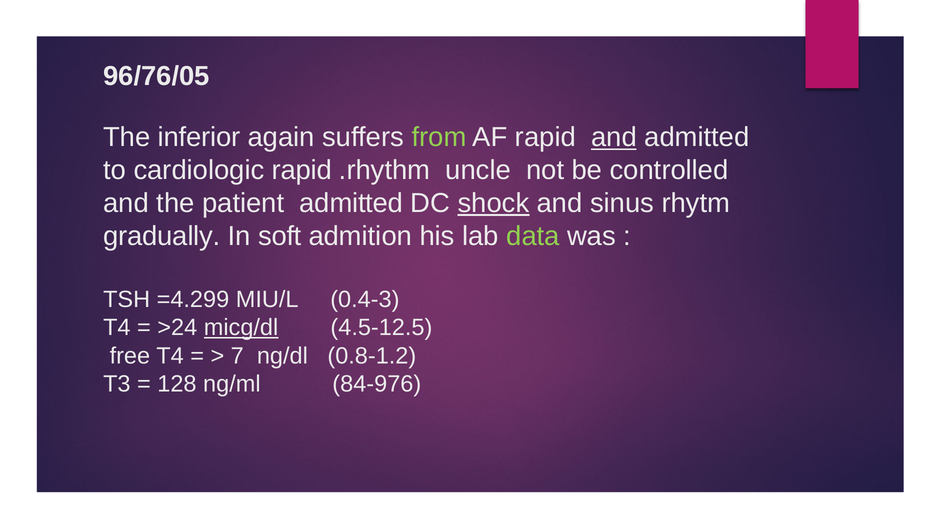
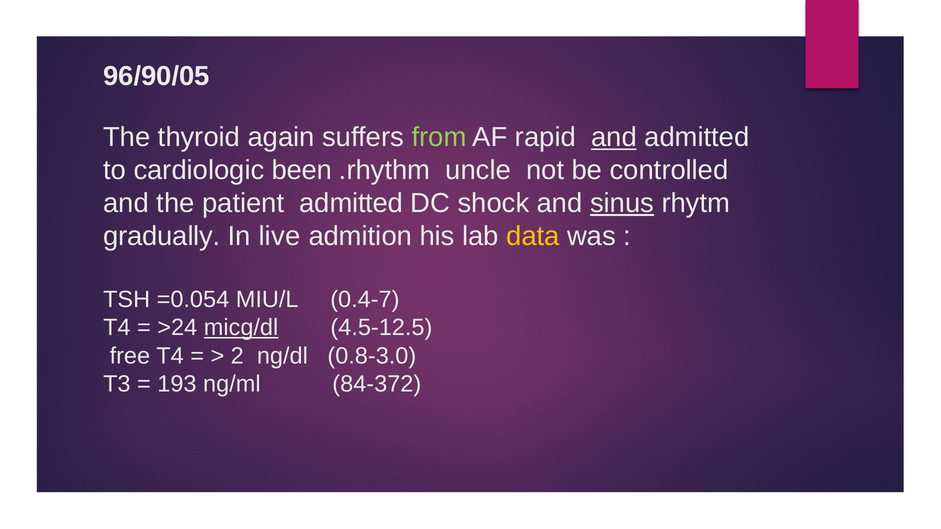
96/76/05: 96/76/05 -> 96/90/05
inferior: inferior -> thyroid
cardiologic rapid: rapid -> been
shock underline: present -> none
sinus underline: none -> present
soft: soft -> live
data colour: light green -> yellow
=4.299: =4.299 -> =0.054
0.4-3: 0.4-3 -> 0.4-7
7: 7 -> 2
0.8-1.2: 0.8-1.2 -> 0.8-3.0
128: 128 -> 193
84-976: 84-976 -> 84-372
